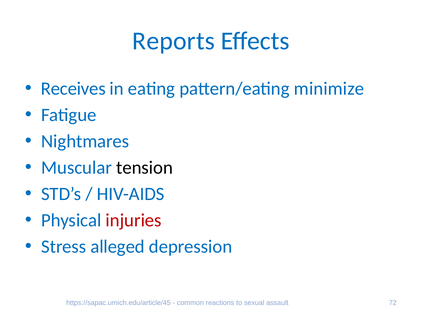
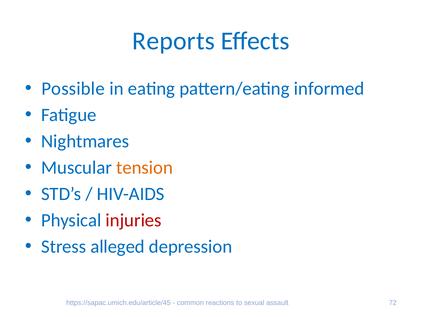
Receives: Receives -> Possible
minimize: minimize -> informed
tension colour: black -> orange
